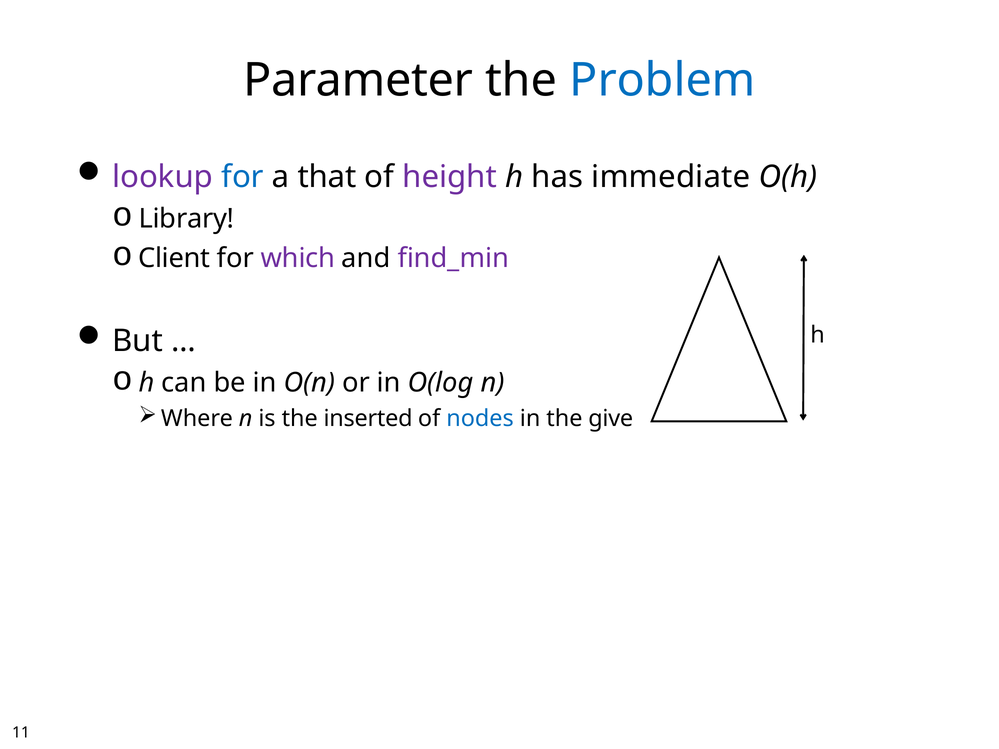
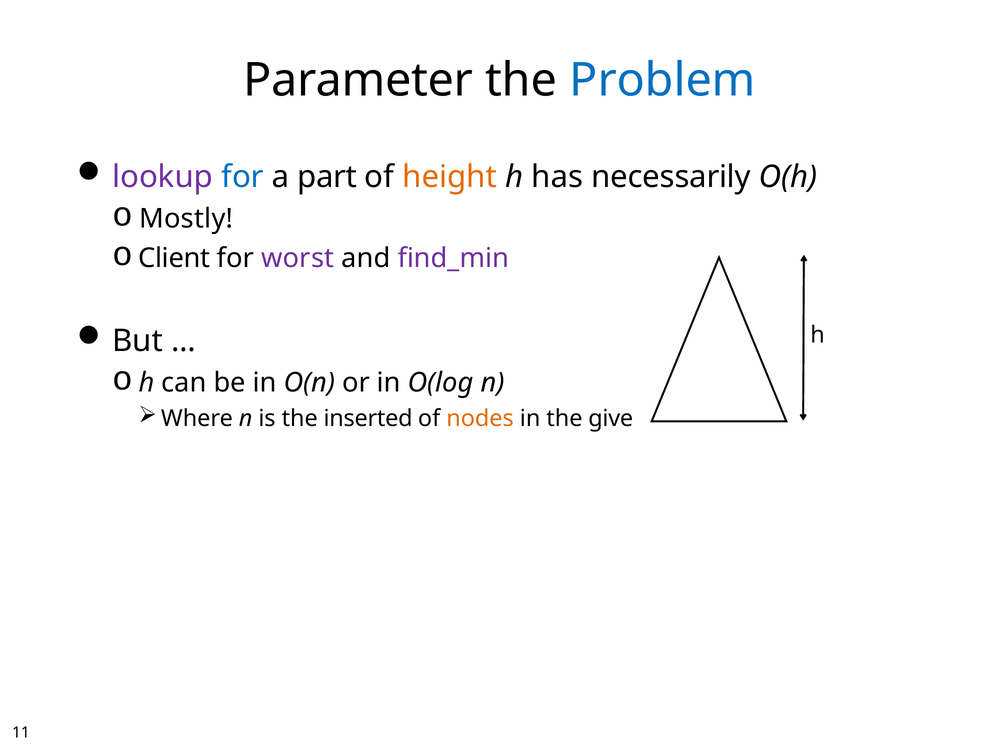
that: that -> part
height colour: purple -> orange
immediate: immediate -> necessarily
Library: Library -> Mostly
which: which -> worst
nodes colour: blue -> orange
